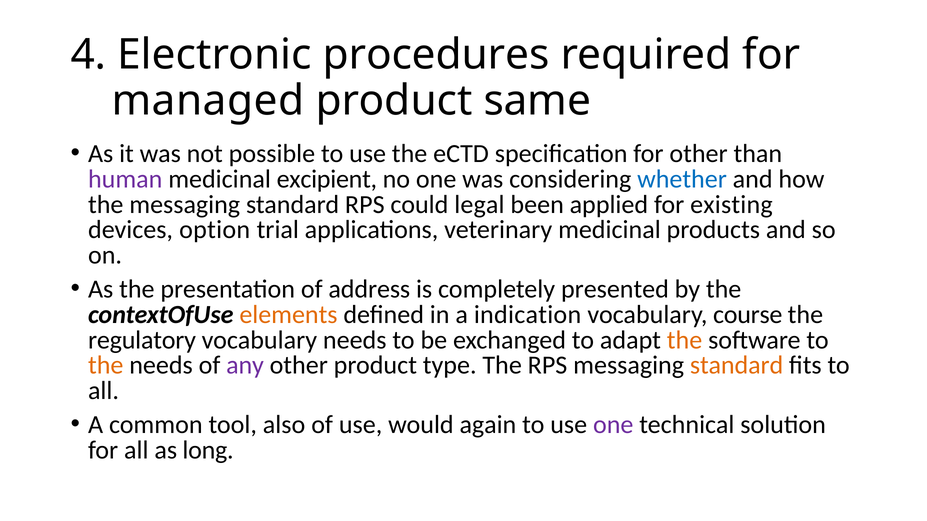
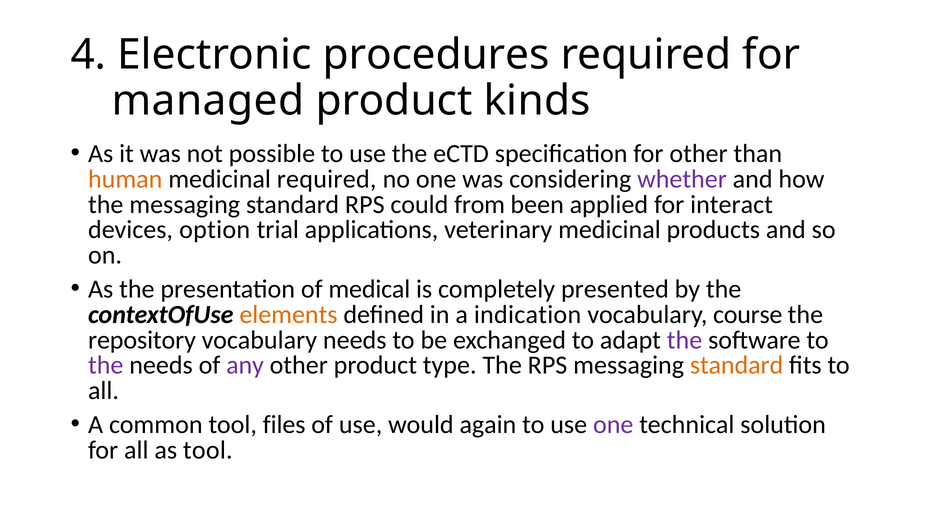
same: same -> kinds
human colour: purple -> orange
medicinal excipient: excipient -> required
whether colour: blue -> purple
legal: legal -> from
existing: existing -> interact
address: address -> medical
regulatory: regulatory -> repository
the at (685, 340) colour: orange -> purple
the at (106, 366) colour: orange -> purple
also: also -> files
as long: long -> tool
